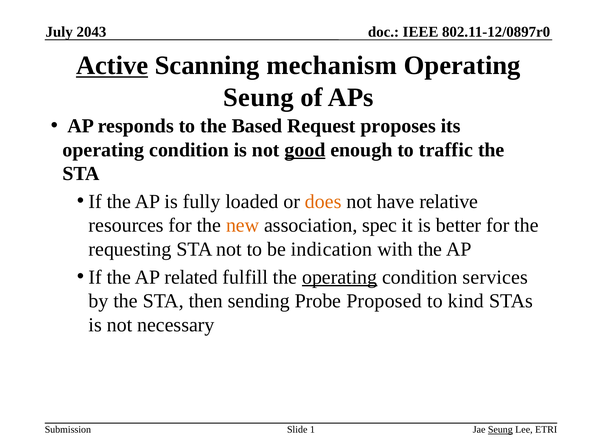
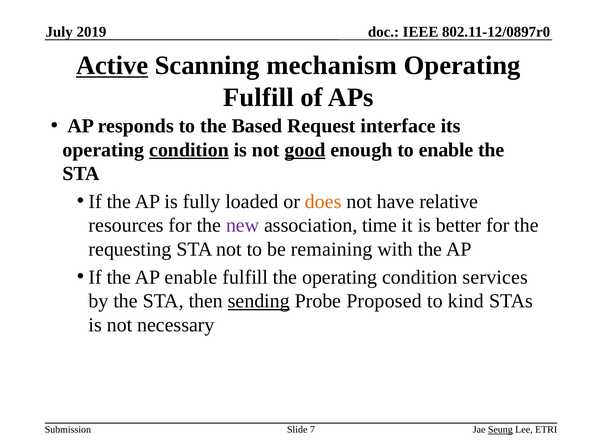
2043: 2043 -> 2019
Seung at (258, 97): Seung -> Fulfill
proposes: proposes -> interface
condition at (189, 150) underline: none -> present
to traffic: traffic -> enable
new colour: orange -> purple
spec: spec -> time
indication: indication -> remaining
AP related: related -> enable
operating at (340, 277) underline: present -> none
sending underline: none -> present
1: 1 -> 7
